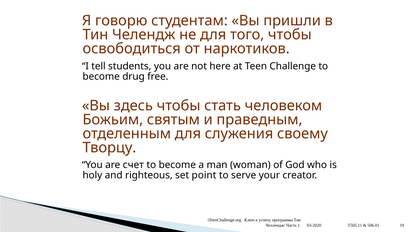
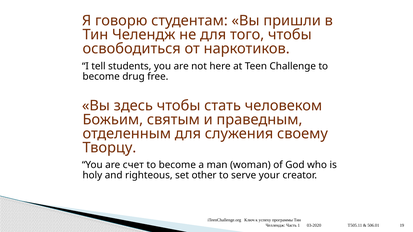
point: point -> other
